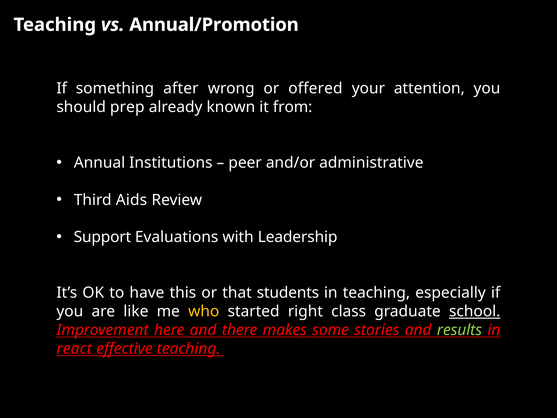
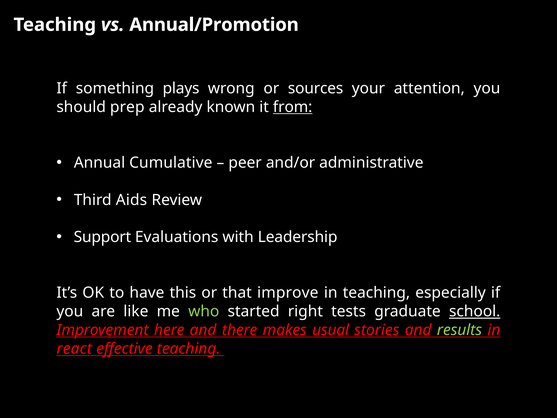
after: after -> plays
offered: offered -> sources
from underline: none -> present
Institutions: Institutions -> Cumulative
students: students -> improve
who colour: yellow -> light green
class: class -> tests
some: some -> usual
